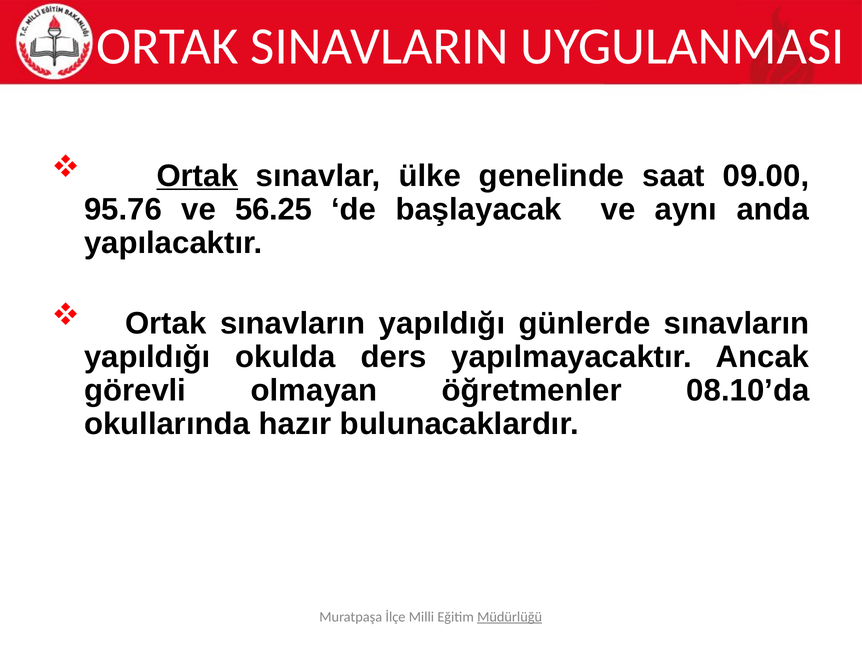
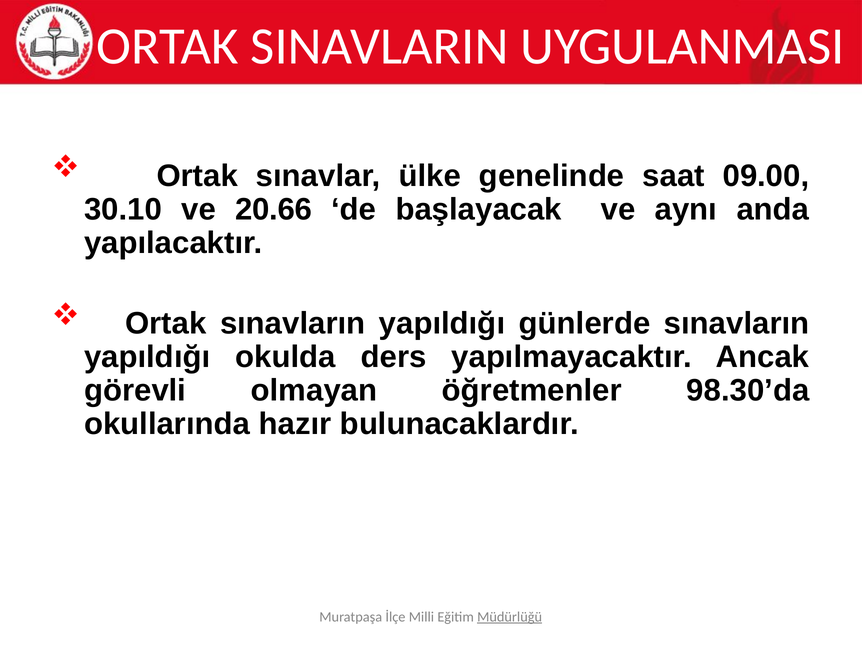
Ortak at (197, 176) underline: present -> none
95.76: 95.76 -> 30.10
56.25: 56.25 -> 20.66
08.10’da: 08.10’da -> 98.30’da
